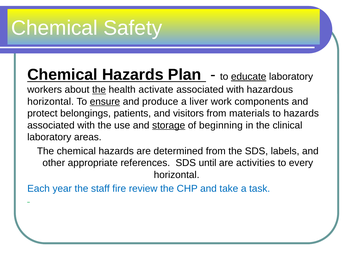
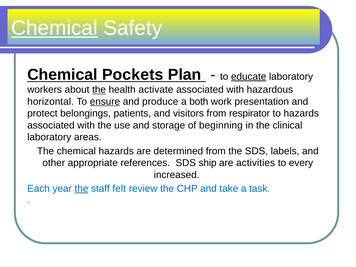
Chemical at (54, 28) underline: none -> present
Hazards at (133, 75): Hazards -> Pockets
liver: liver -> both
components: components -> presentation
materials: materials -> respirator
storage underline: present -> none
until: until -> ship
horizontal at (177, 175): horizontal -> increased
the at (81, 189) underline: none -> present
fire: fire -> felt
